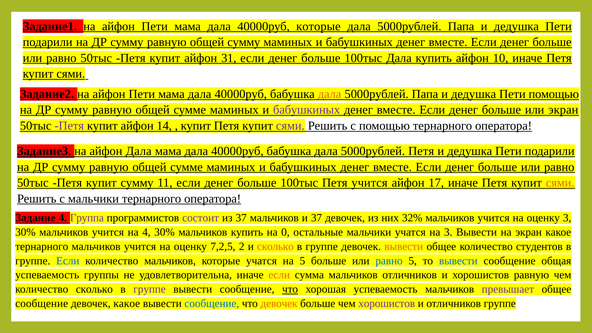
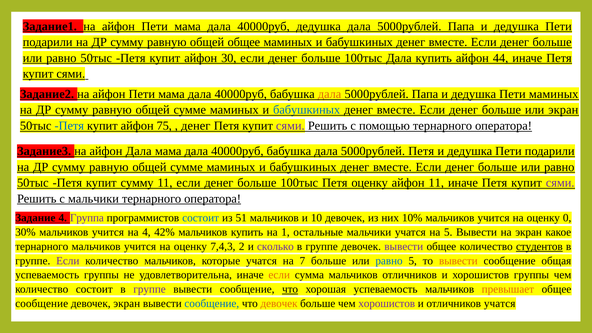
40000руб которые: которые -> дедушка
общей сумму: сумму -> общее
31: 31 -> 30
10: 10 -> 44
Пети помощью: помощью -> маминых
бабушкиных at (307, 110) colour: purple -> blue
Петя at (69, 126) colour: purple -> blue
14: 14 -> 75
купит at (196, 126): купит -> денег
Петя учится: учится -> оценку
айфон 17: 17 -> 11
сями at (560, 183) colour: orange -> purple
состоит at (201, 218) colour: purple -> blue
из 37: 37 -> 51
и 37: 37 -> 10
32%: 32% -> 10%
оценку 3: 3 -> 0
4 30%: 30% -> 42%
0: 0 -> 1
на 3: 3 -> 5
7,2,5: 7,2,5 -> 7,4,3
сколько at (275, 246) colour: orange -> purple
вывести at (404, 246) colour: orange -> purple
студентов underline: none -> present
Если at (68, 261) colour: blue -> purple
на 5: 5 -> 7
вывести at (458, 261) colour: blue -> orange
хорошистов равную: равную -> группы
количество сколько: сколько -> состоит
превышает colour: purple -> orange
девочек какое: какое -> экран
отличников группе: группе -> учатся
